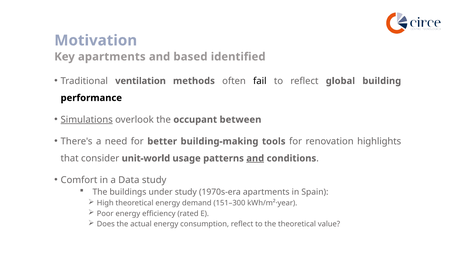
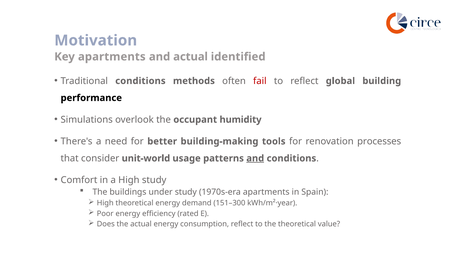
and based: based -> actual
Traditional ventilation: ventilation -> conditions
fail colour: black -> red
Simulations underline: present -> none
between: between -> humidity
highlights: highlights -> processes
a Data: Data -> High
